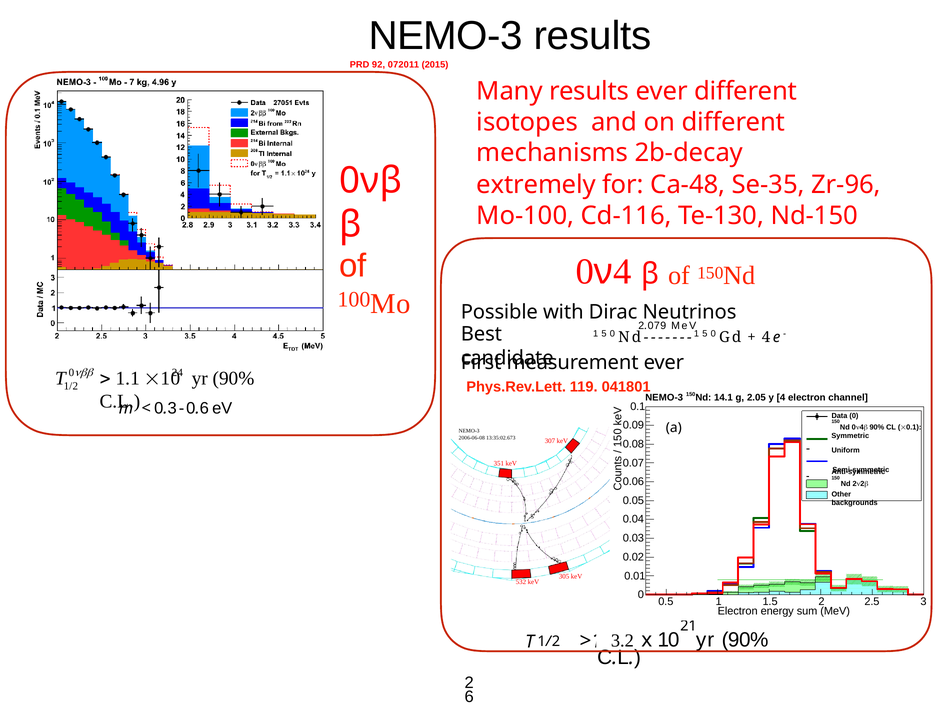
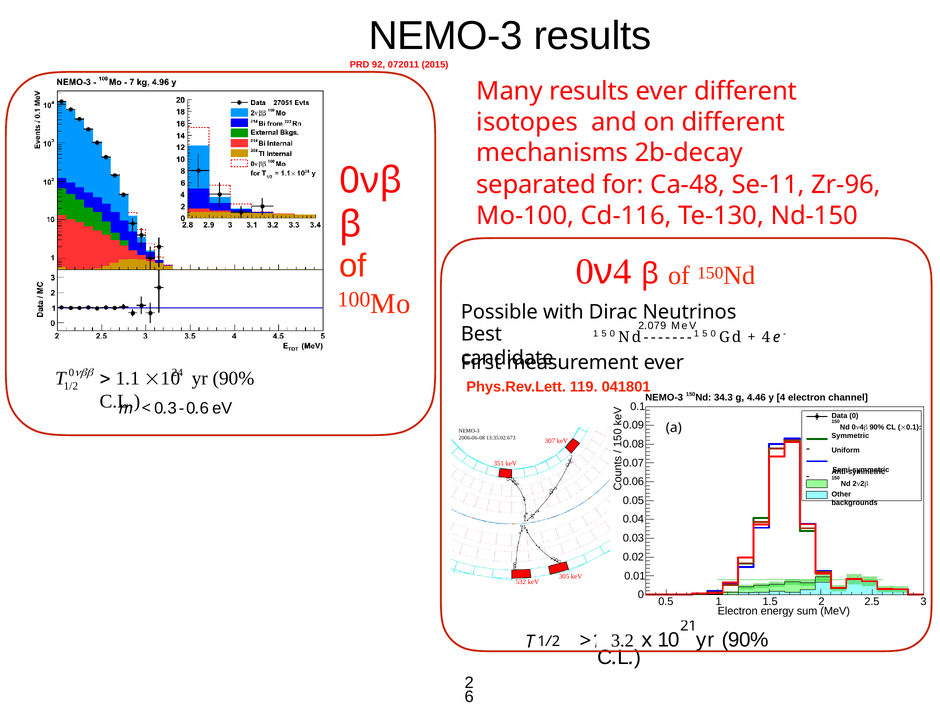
extremely: extremely -> separated
Se-35: Se-35 -> Se-11
14.1: 14.1 -> 34.3
2.05: 2.05 -> 4.46
